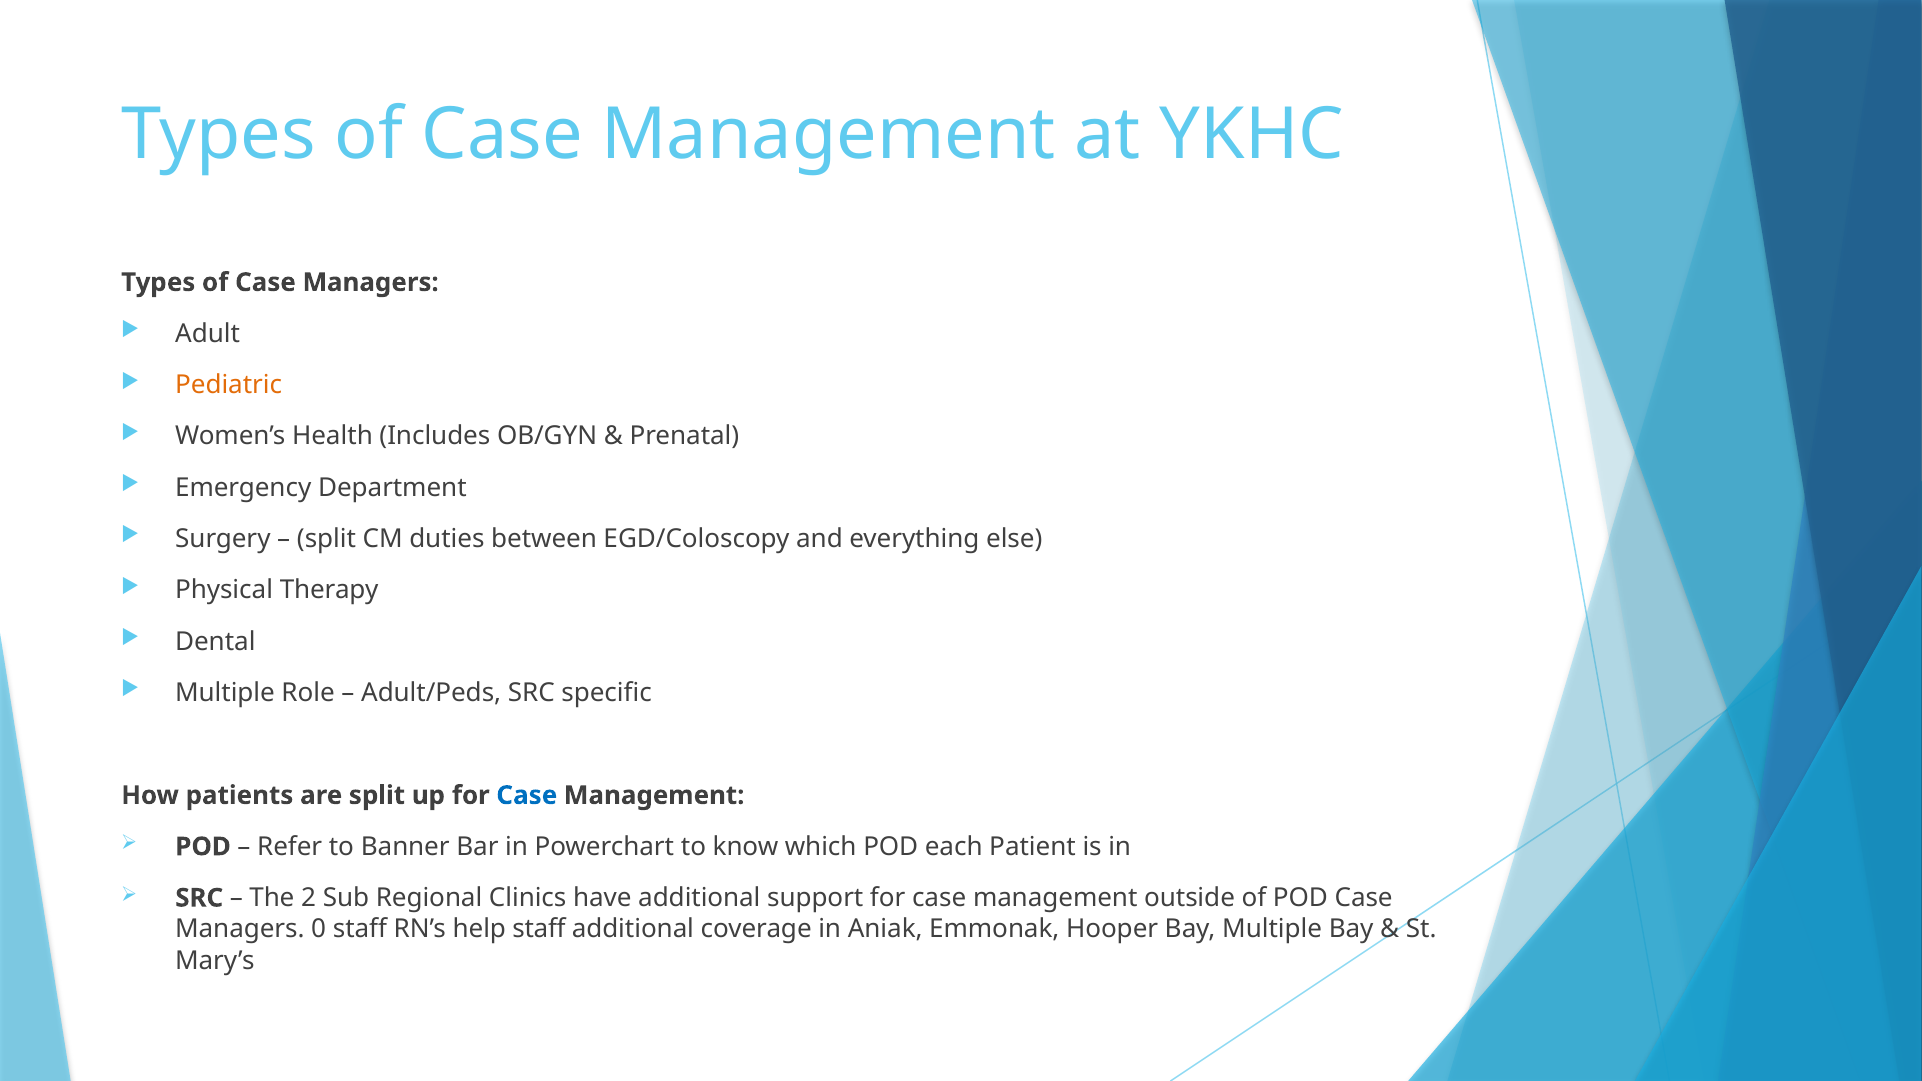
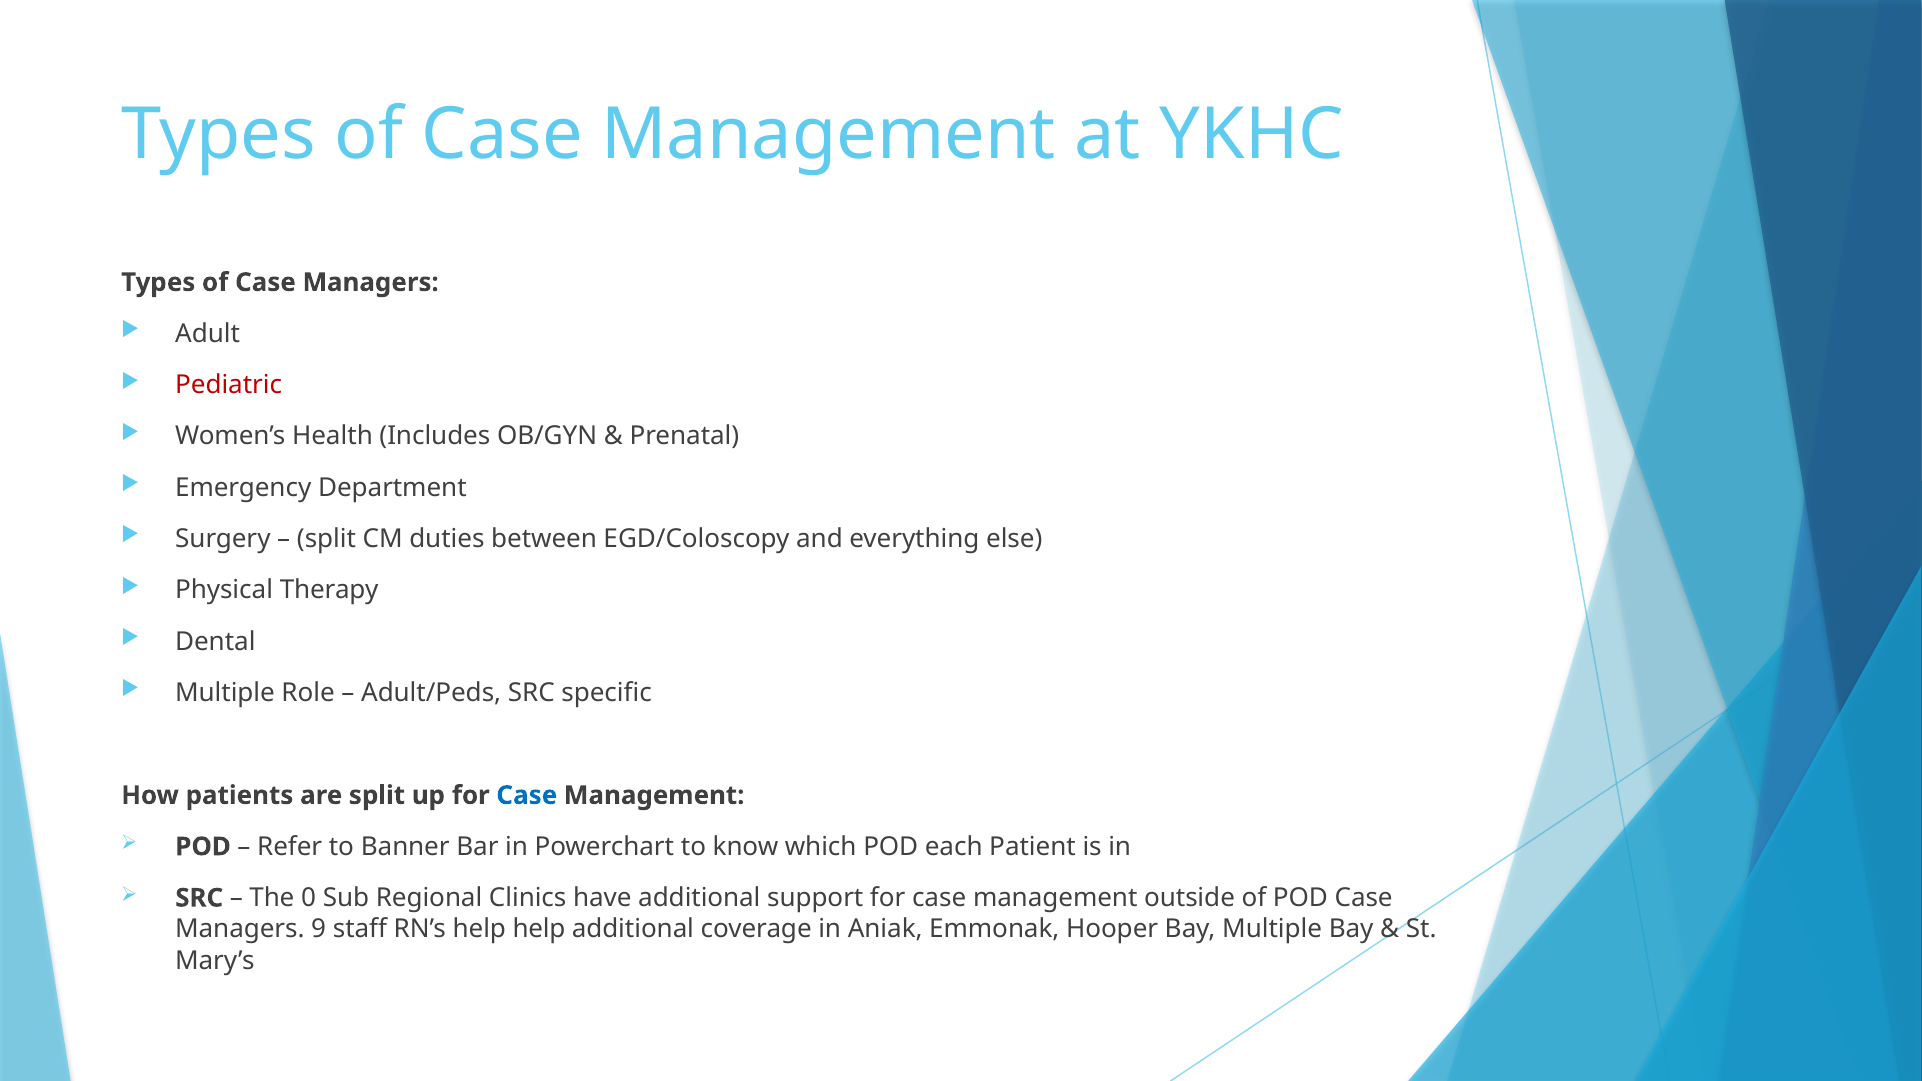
Pediatric colour: orange -> red
2: 2 -> 0
0: 0 -> 9
help staff: staff -> help
